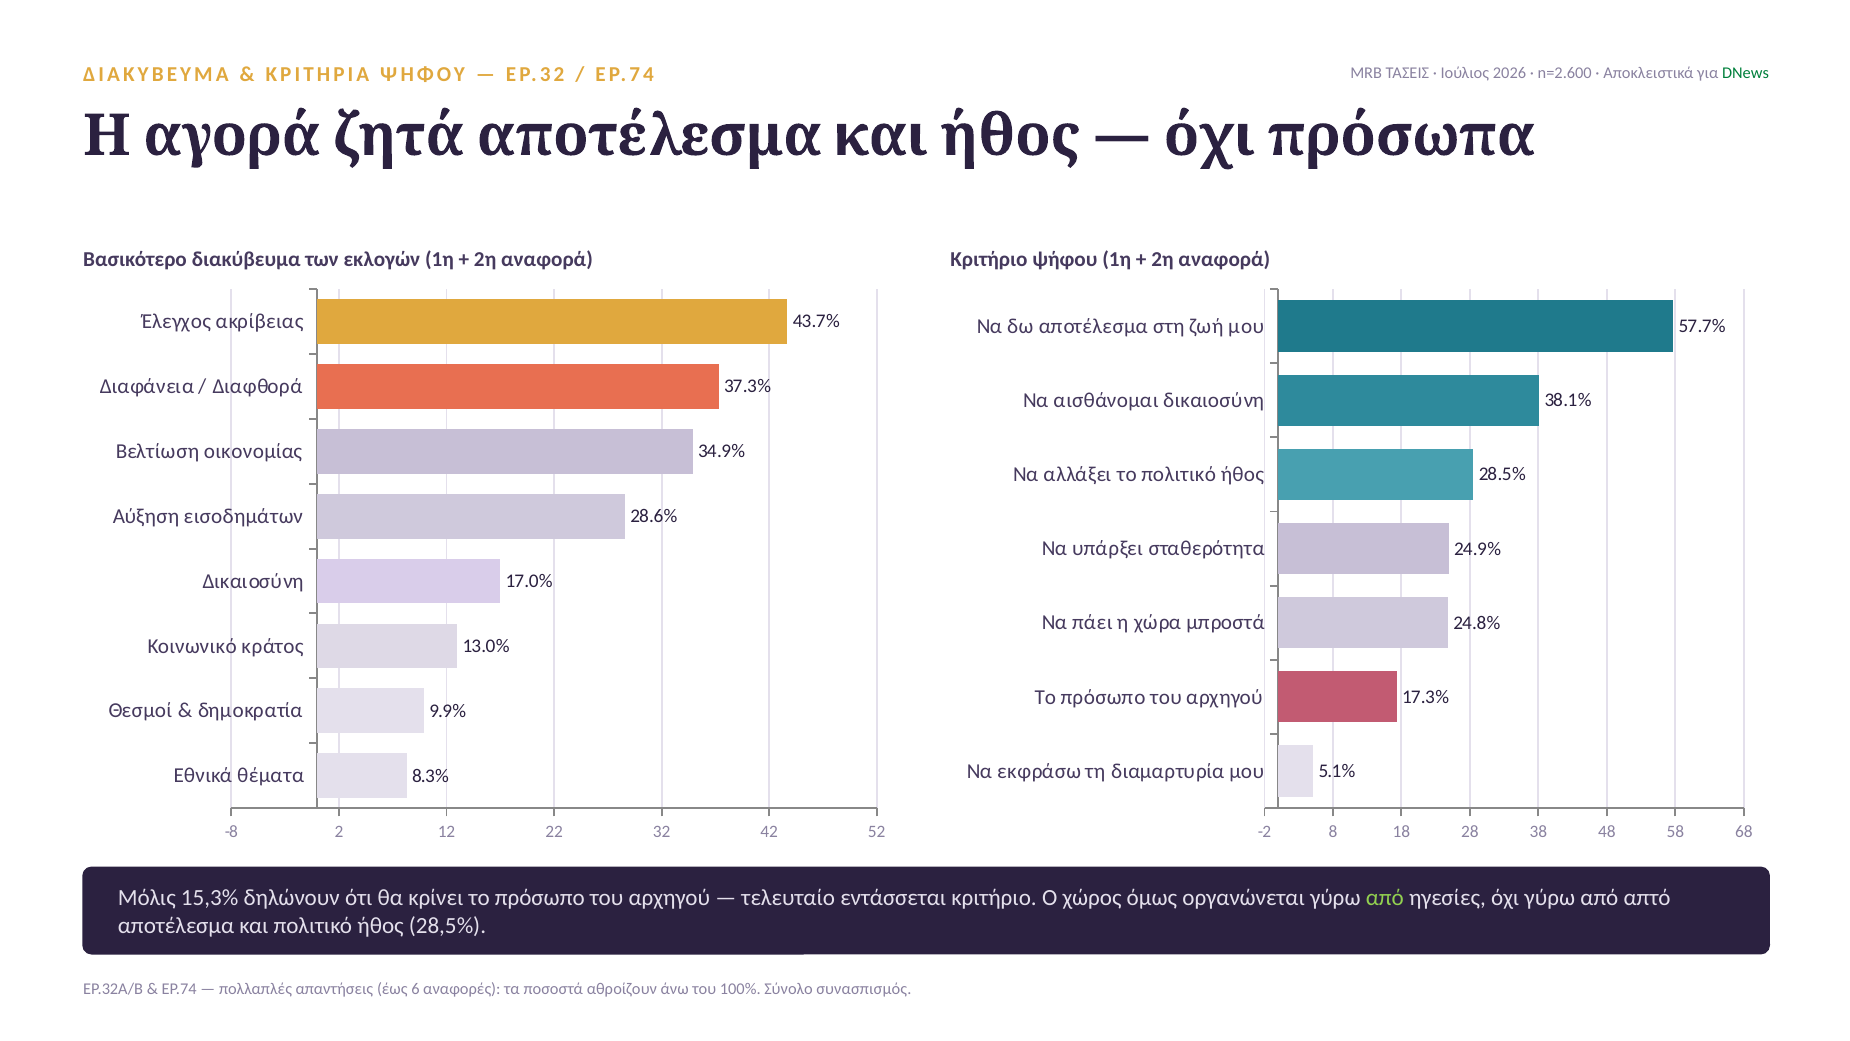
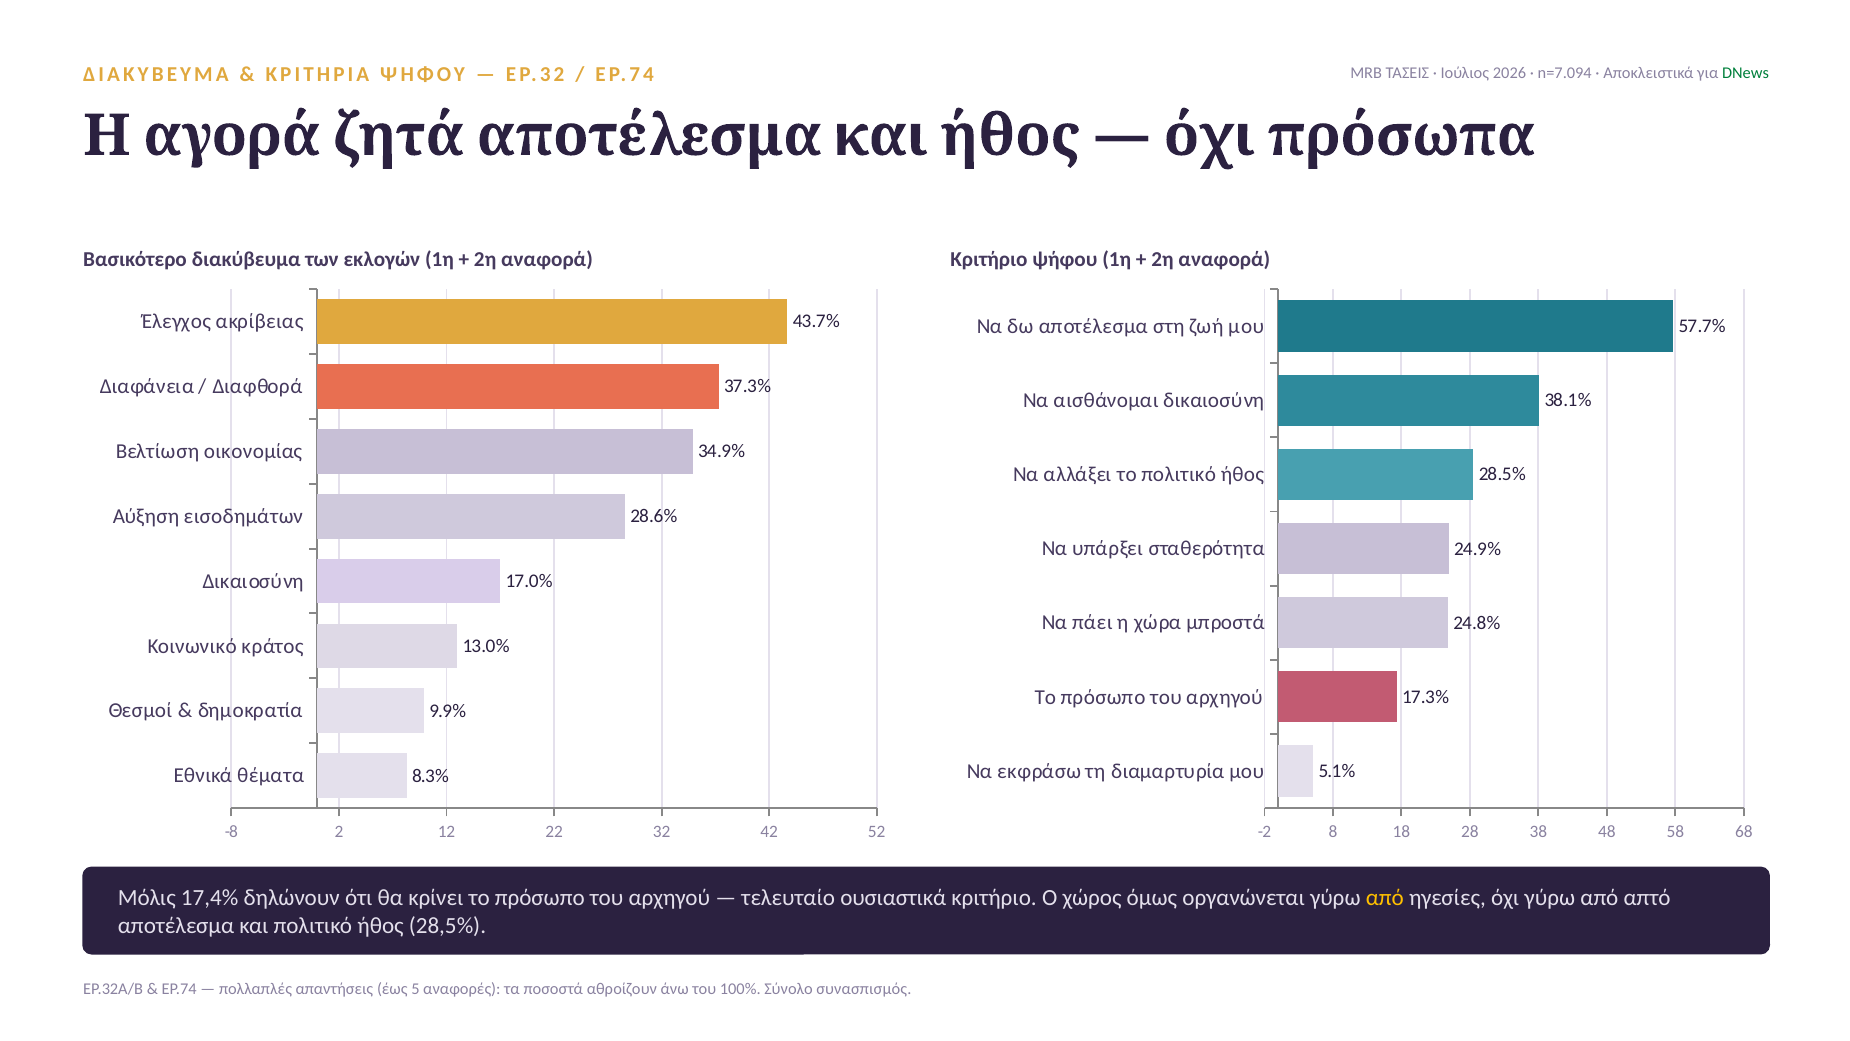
n=2.600: n=2.600 -> n=7.094
15,3%: 15,3% -> 17,4%
εντάσσεται: εντάσσεται -> ουσιαστικά
από at (1385, 898) colour: light green -> yellow
6: 6 -> 5
